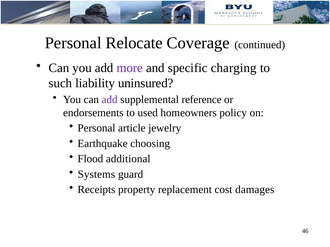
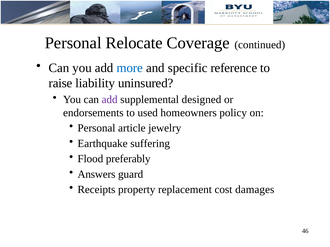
more colour: purple -> blue
charging: charging -> reference
such: such -> raise
reference: reference -> designed
choosing: choosing -> suffering
additional: additional -> preferably
Systems: Systems -> Answers
